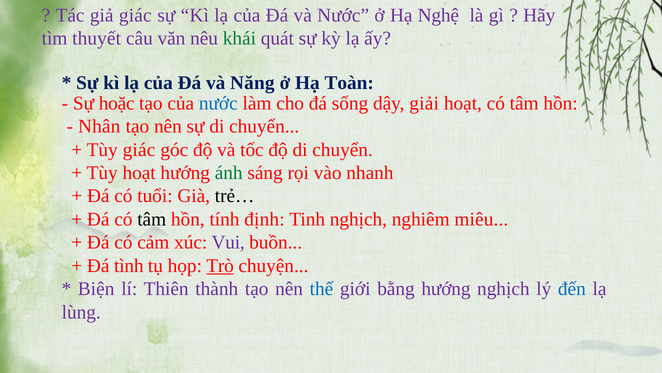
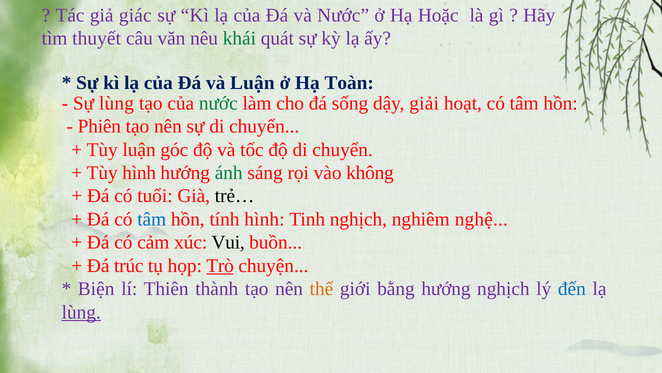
Nghệ: Nghệ -> Hoặc
và Năng: Năng -> Luận
Sự hoặc: hoặc -> lùng
nước at (218, 103) colour: blue -> green
Nhân: Nhân -> Phiên
Tùy giác: giác -> luận
Tùy hoạt: hoạt -> hình
nhanh: nhanh -> không
tâm at (152, 219) colour: black -> blue
tính định: định -> hình
miêu: miêu -> nghệ
Vui colour: purple -> black
tình: tình -> trúc
thế colour: blue -> orange
lùng at (81, 312) underline: none -> present
